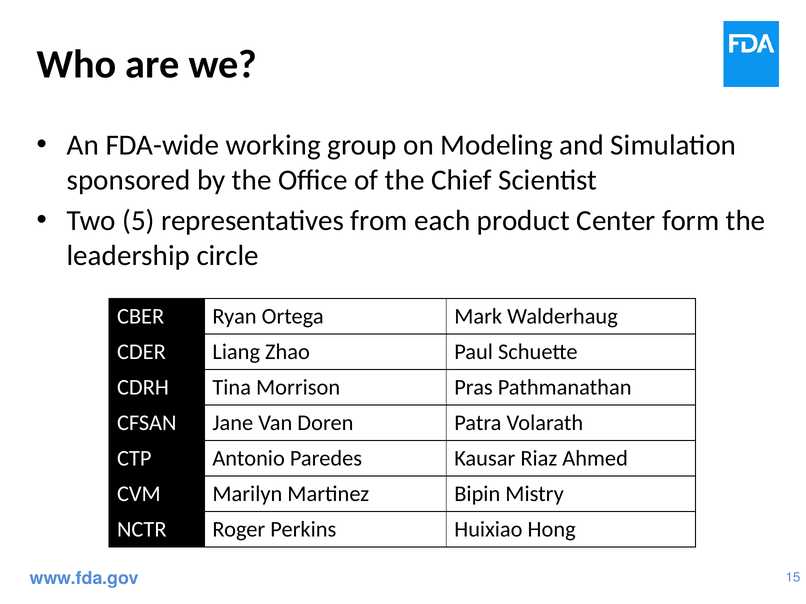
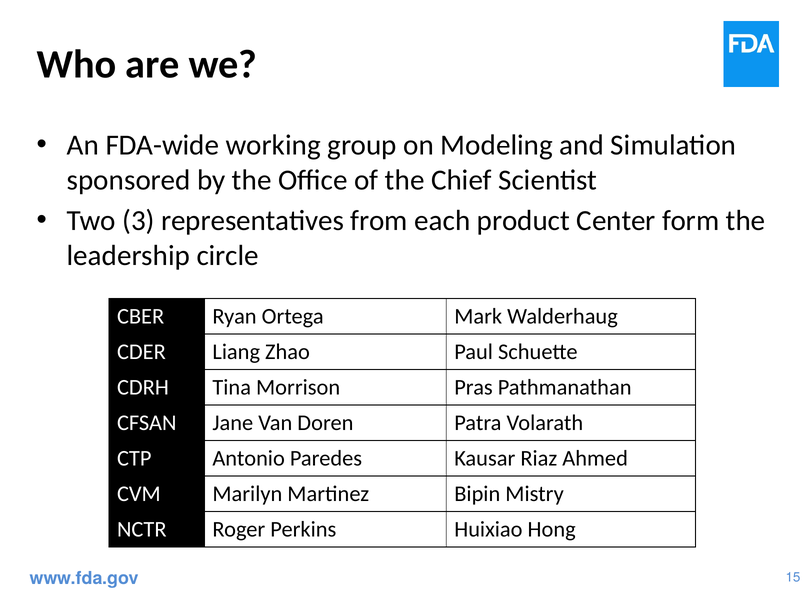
5: 5 -> 3
